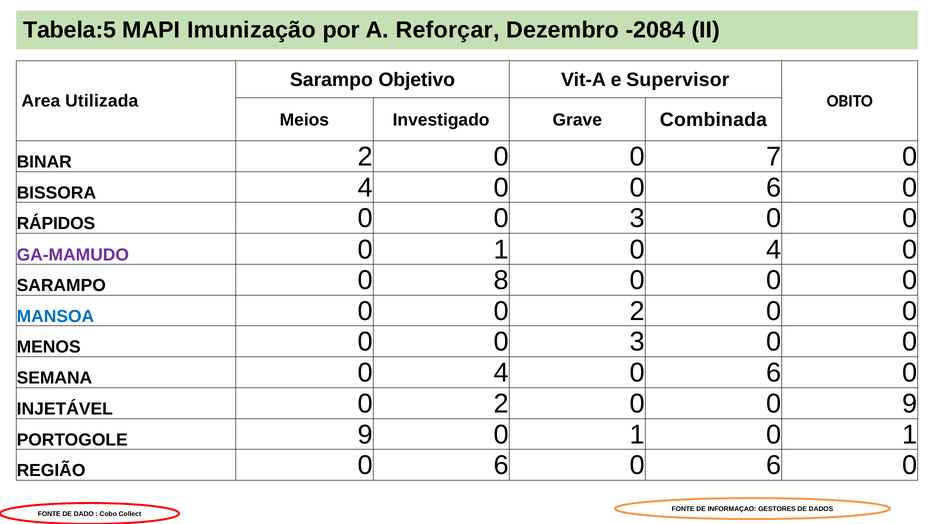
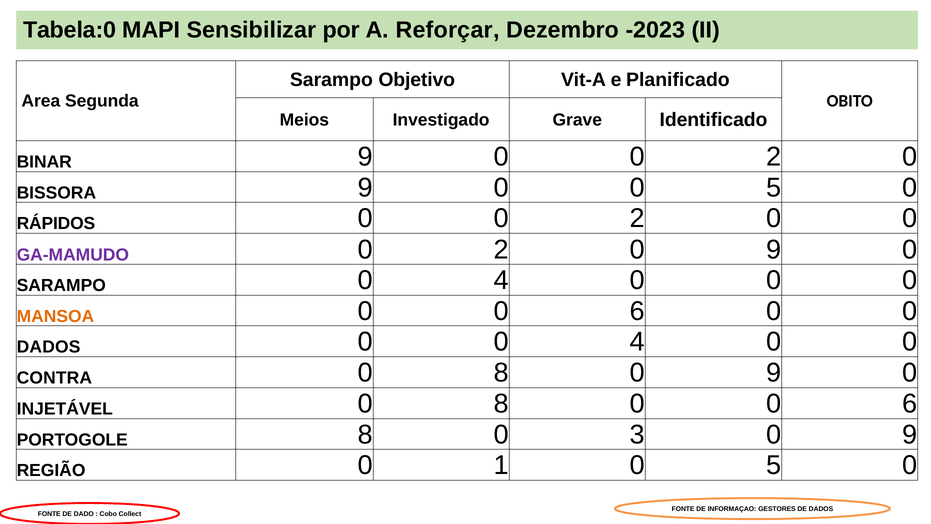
Tabela:5: Tabela:5 -> Tabela:0
Imunização: Imunização -> Sensibilizar
-2084: -2084 -> -2023
Supervisor: Supervisor -> Planificado
Utilizada: Utilizada -> Segunda
Combinada: Combinada -> Identificado
BINAR 2: 2 -> 9
7 at (774, 157): 7 -> 2
BISSORA 4: 4 -> 9
0 0 6: 6 -> 5
3 at (638, 218): 3 -> 2
1 at (501, 249): 1 -> 2
4 at (774, 249): 4 -> 9
8 at (501, 280): 8 -> 4
MANSOA colour: blue -> orange
2 at (638, 311): 2 -> 6
MENOS at (49, 347): MENOS -> DADOS
3 at (638, 342): 3 -> 4
SEMANA: SEMANA -> CONTRA
4 at (501, 373): 4 -> 8
6 at (774, 373): 6 -> 9
2 at (501, 404): 2 -> 8
9 at (910, 404): 9 -> 6
PORTOGOLE 9: 9 -> 8
1 at (638, 434): 1 -> 3
1 at (910, 434): 1 -> 9
REGIÃO 0 6: 6 -> 1
6 at (774, 465): 6 -> 5
